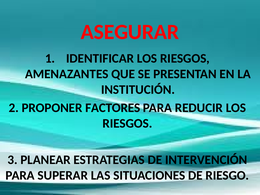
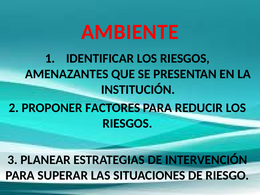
ASEGURAR: ASEGURAR -> AMBIENTE
